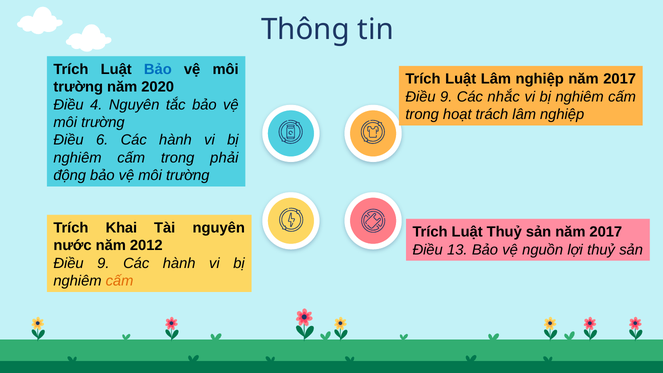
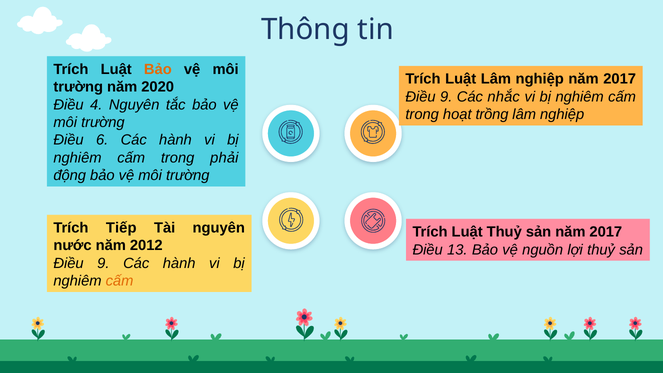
Bảo at (158, 69) colour: blue -> orange
trách: trách -> trồng
Khai: Khai -> Tiếp
